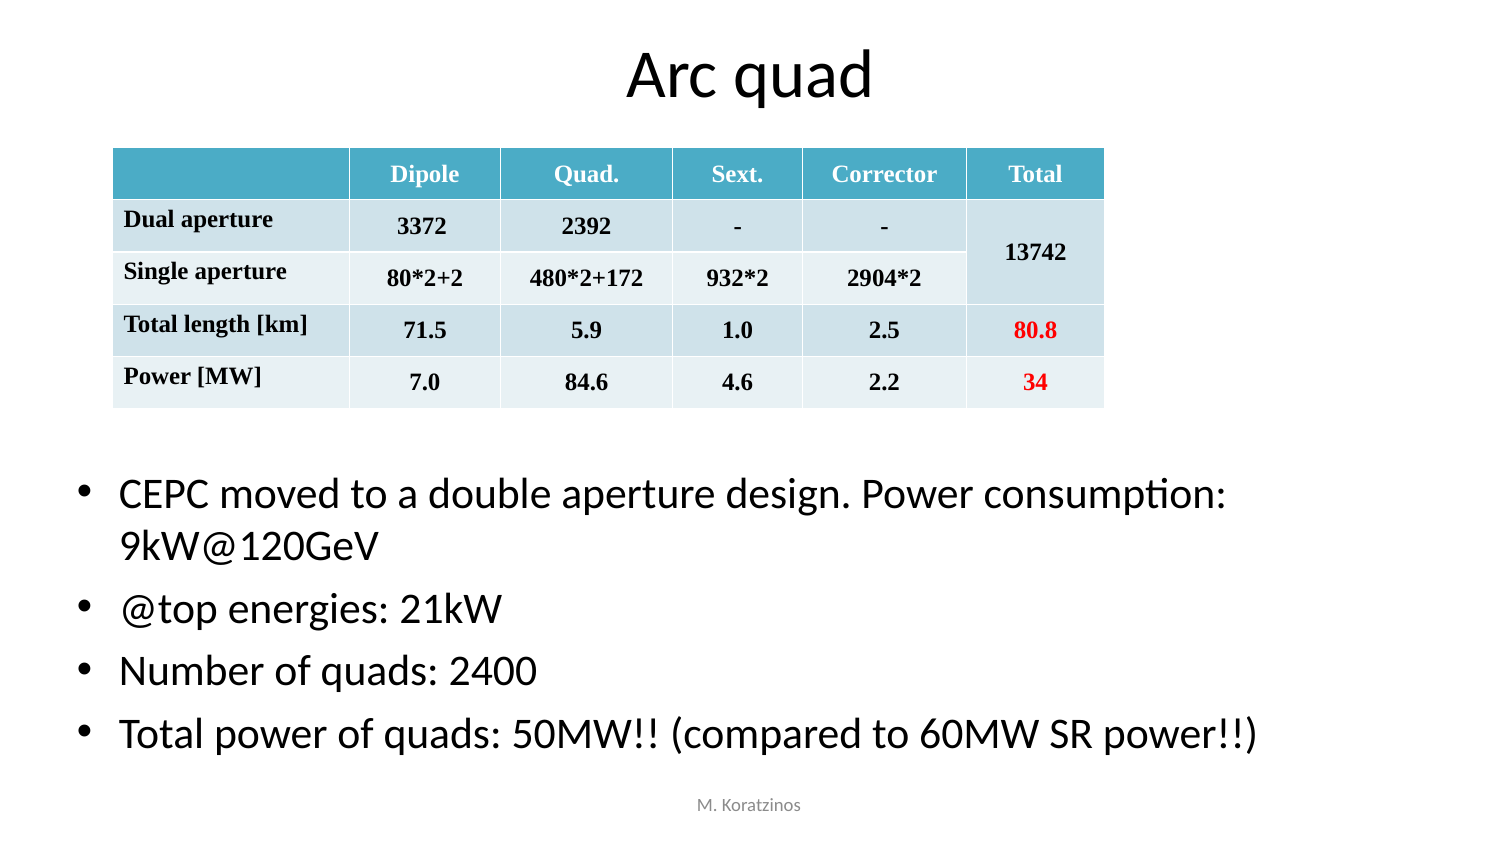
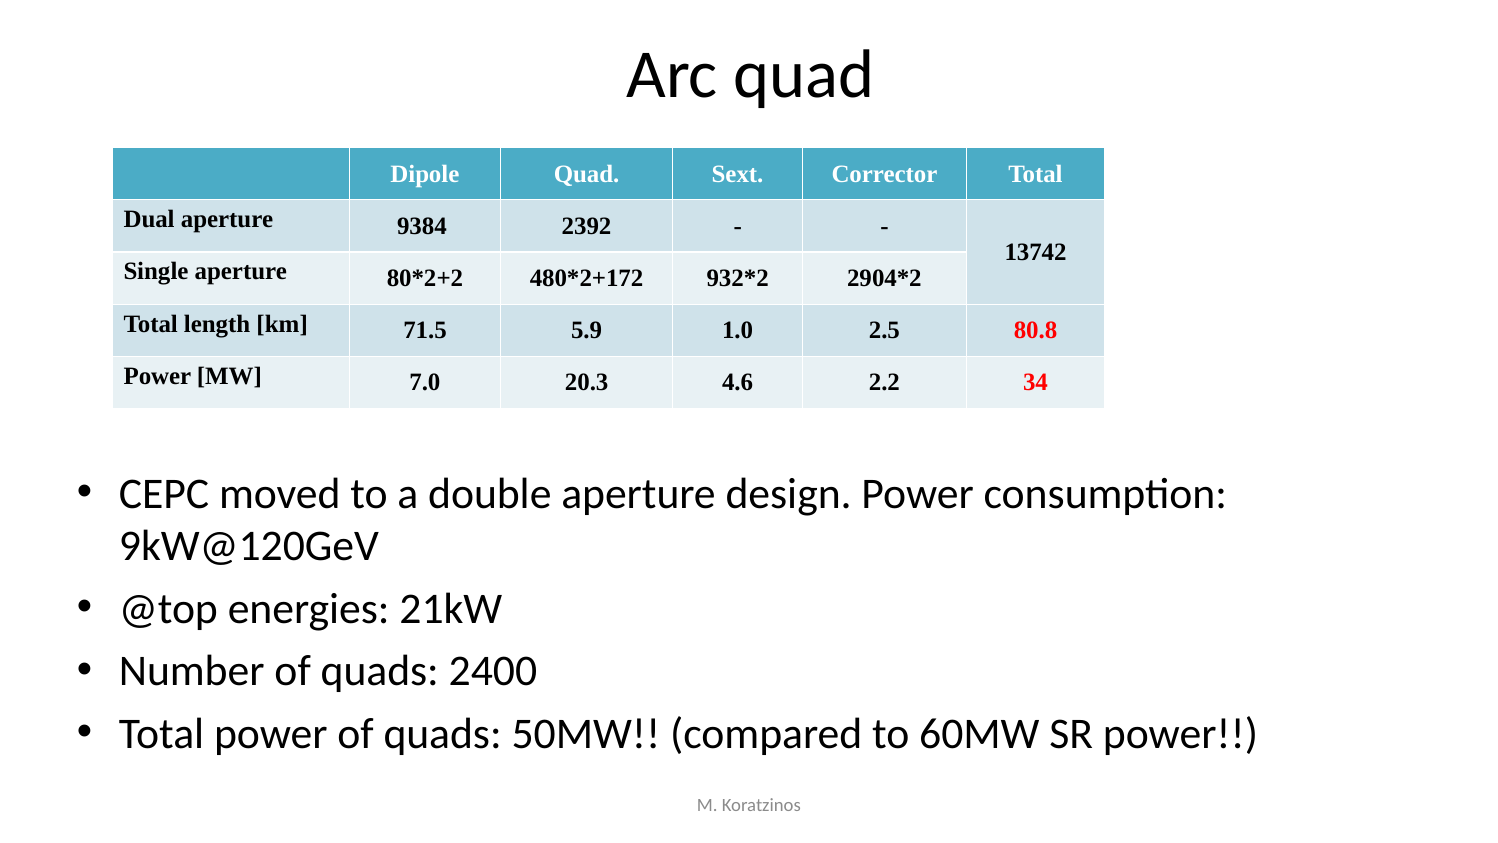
3372: 3372 -> 9384
84.6: 84.6 -> 20.3
